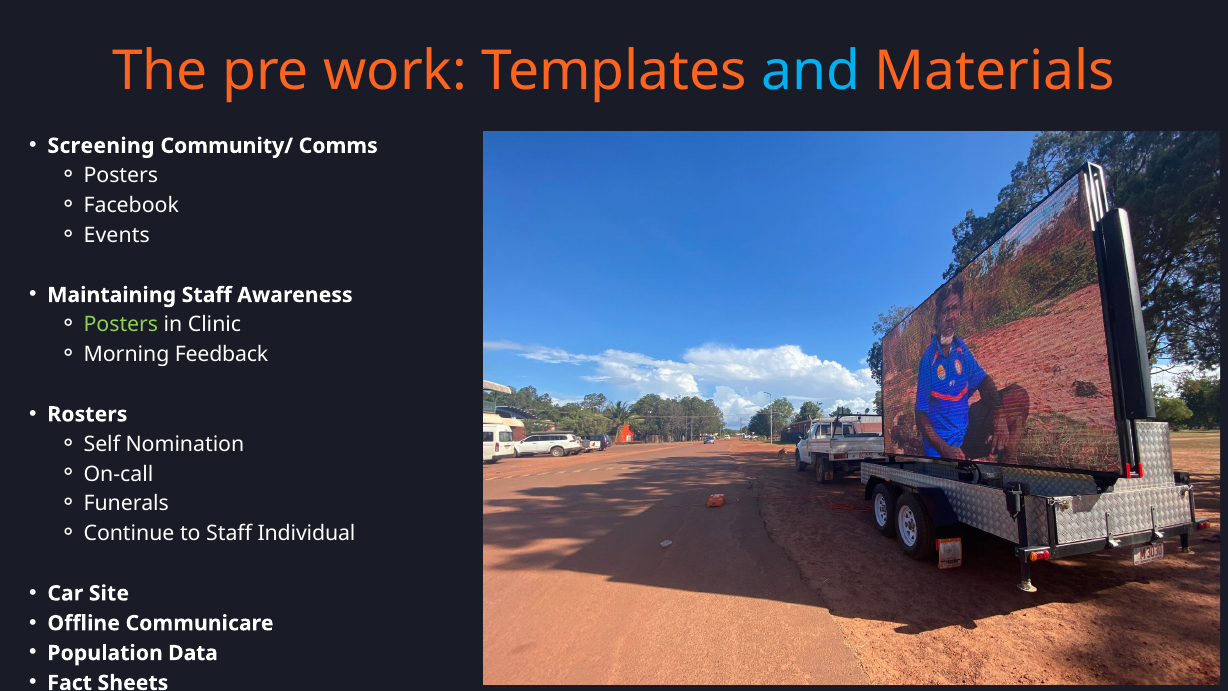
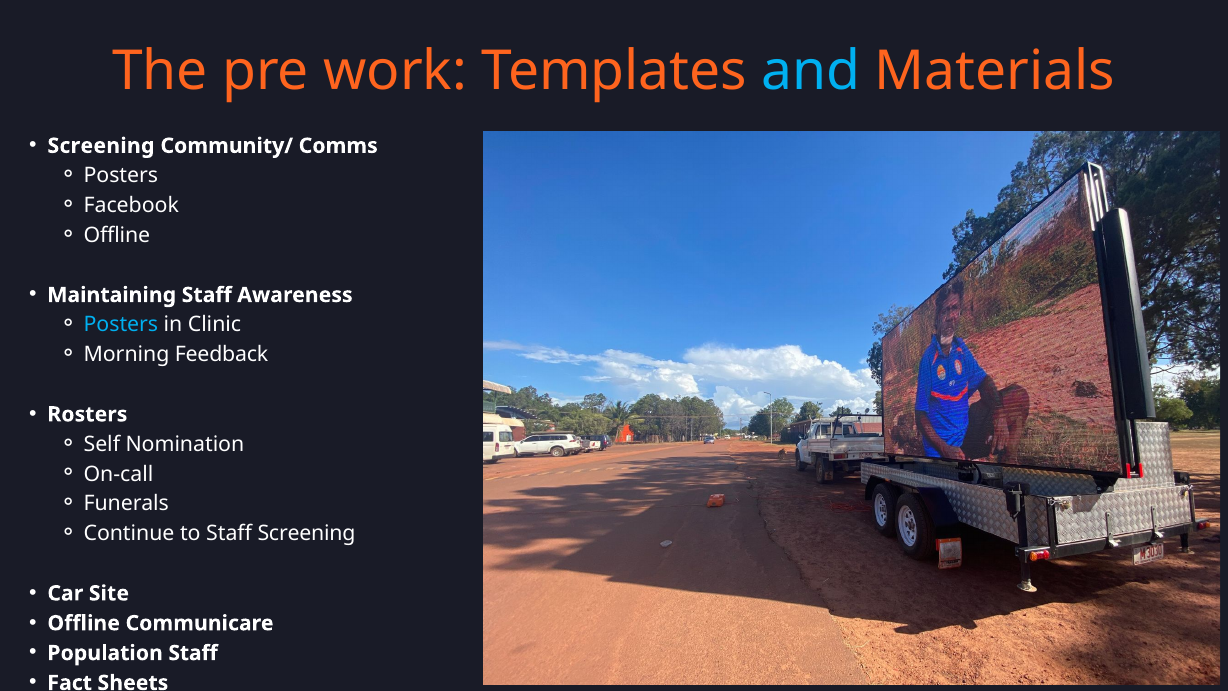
Events at (117, 235): Events -> Offline
Posters at (121, 325) colour: light green -> light blue
Staff Individual: Individual -> Screening
Population Data: Data -> Staff
